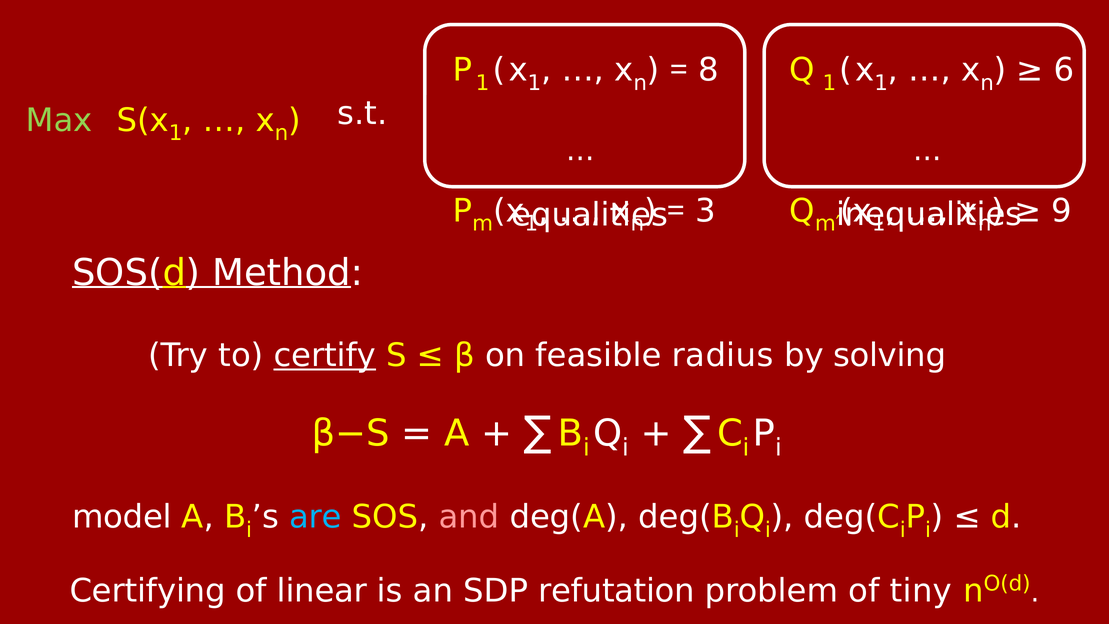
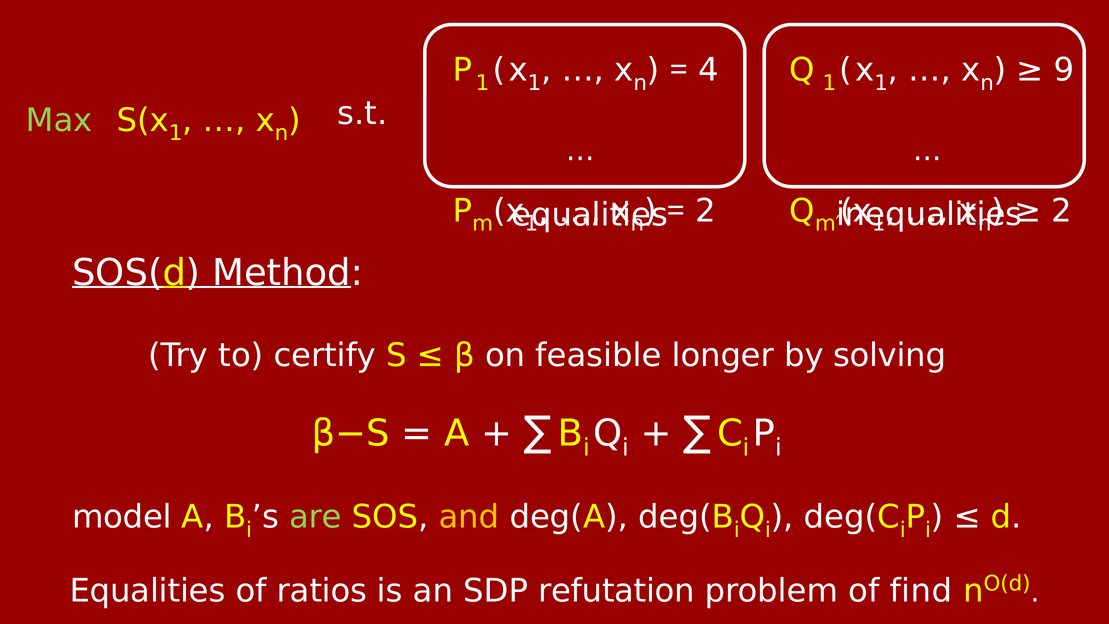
8: 8 -> 4
6: 6 -> 9
3 at (706, 211): 3 -> 2
9 at (1062, 211): 9 -> 2
certify underline: present -> none
radius: radius -> longer
are colour: light blue -> light green
and colour: pink -> yellow
Certifying at (148, 591): Certifying -> Equalities
linear: linear -> ratios
tiny: tiny -> find
